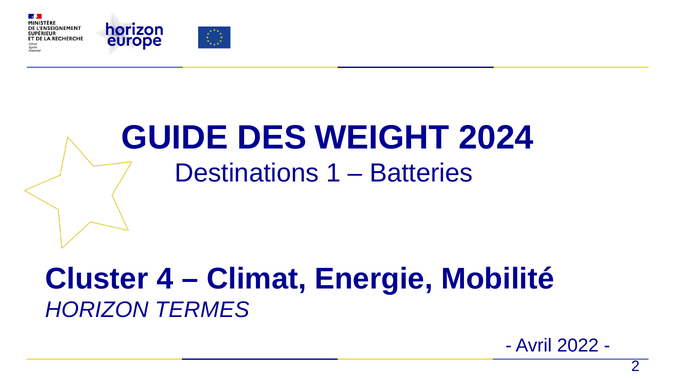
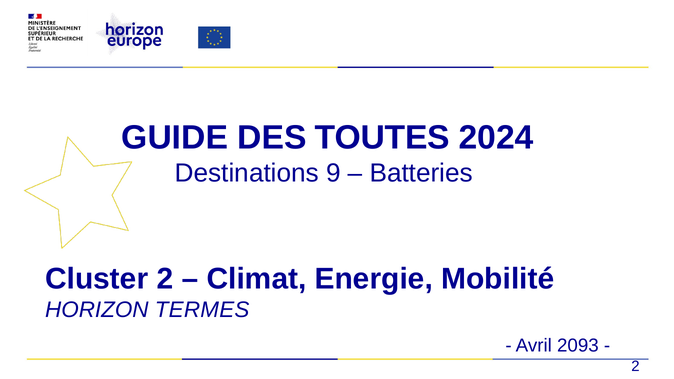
WEIGHT: WEIGHT -> TOUTES
1: 1 -> 9
Cluster 4: 4 -> 2
2022: 2022 -> 2093
